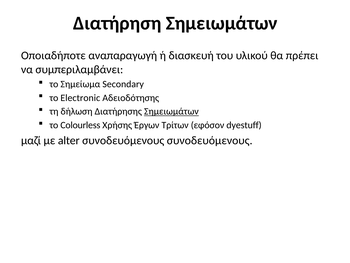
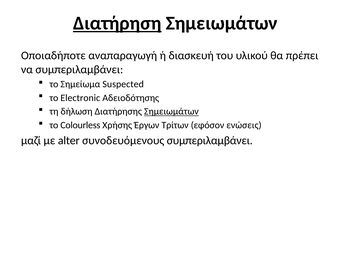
Διατήρηση underline: none -> present
Secondary: Secondary -> Suspected
dyestuff: dyestuff -> ενώσεις
συνοδευόμενους συνοδευόμενους: συνοδευόμενους -> συμπεριλαμβάνει
